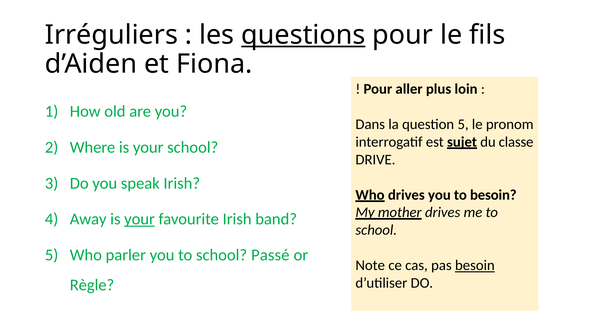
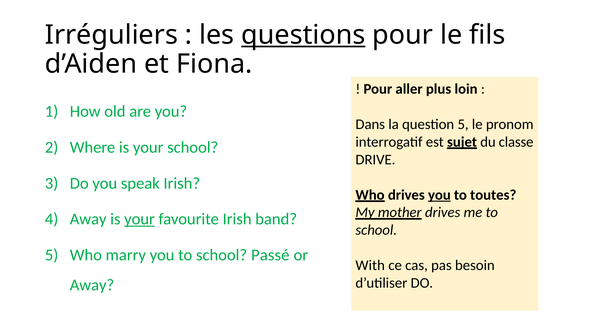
you at (439, 195) underline: none -> present
to besoin: besoin -> toutes
parler: parler -> marry
Note: Note -> With
besoin at (475, 266) underline: present -> none
Règle at (92, 285): Règle -> Away
